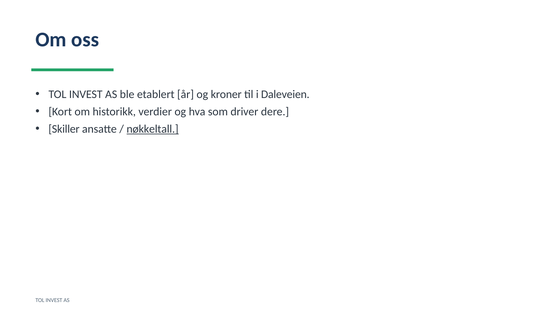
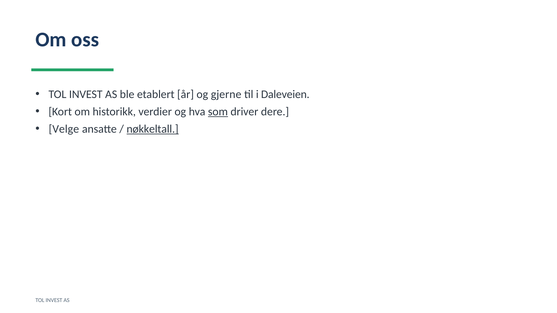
kroner: kroner -> gjerne
som underline: none -> present
Skiller: Skiller -> Velge
